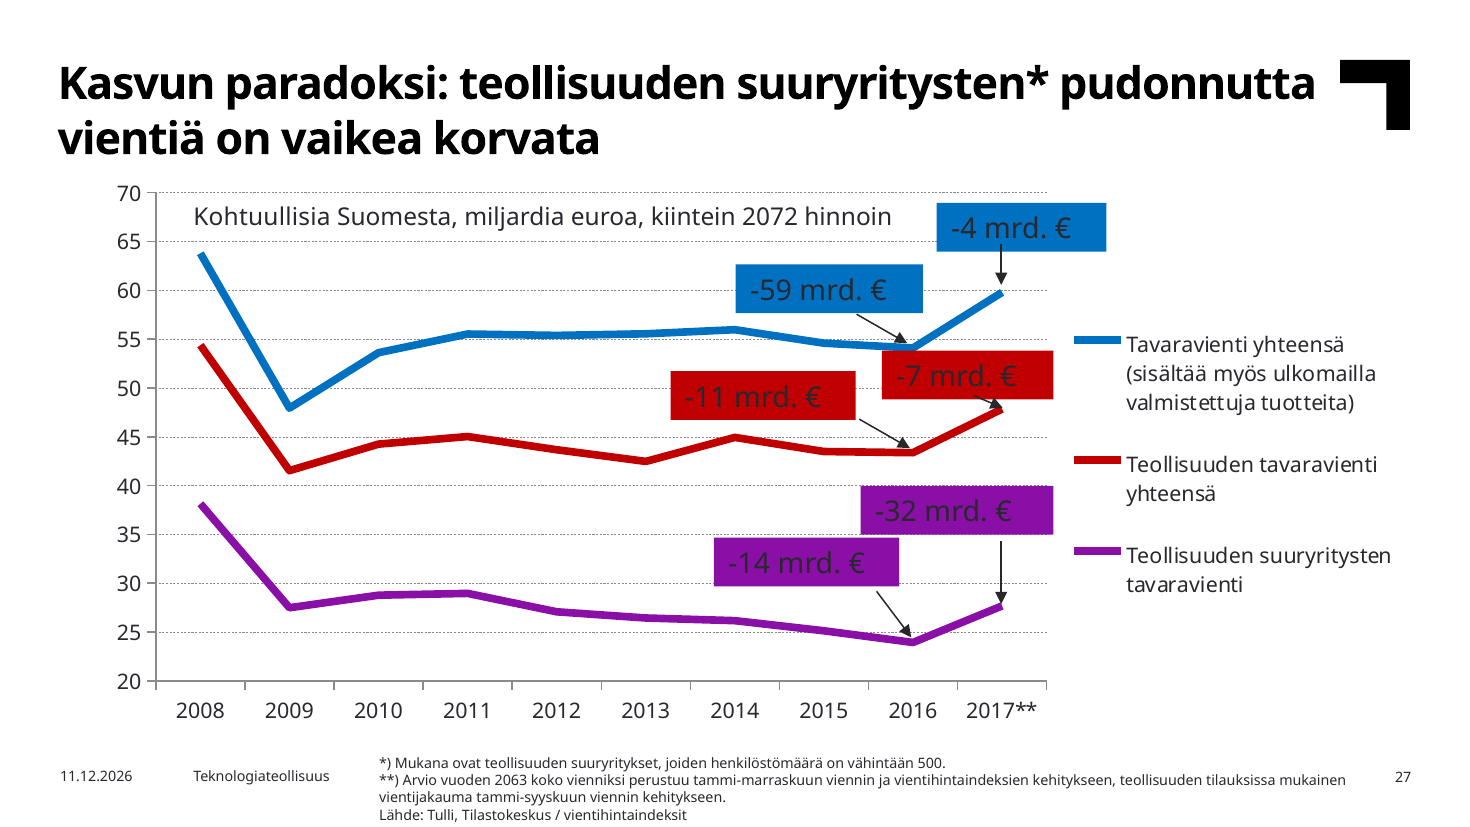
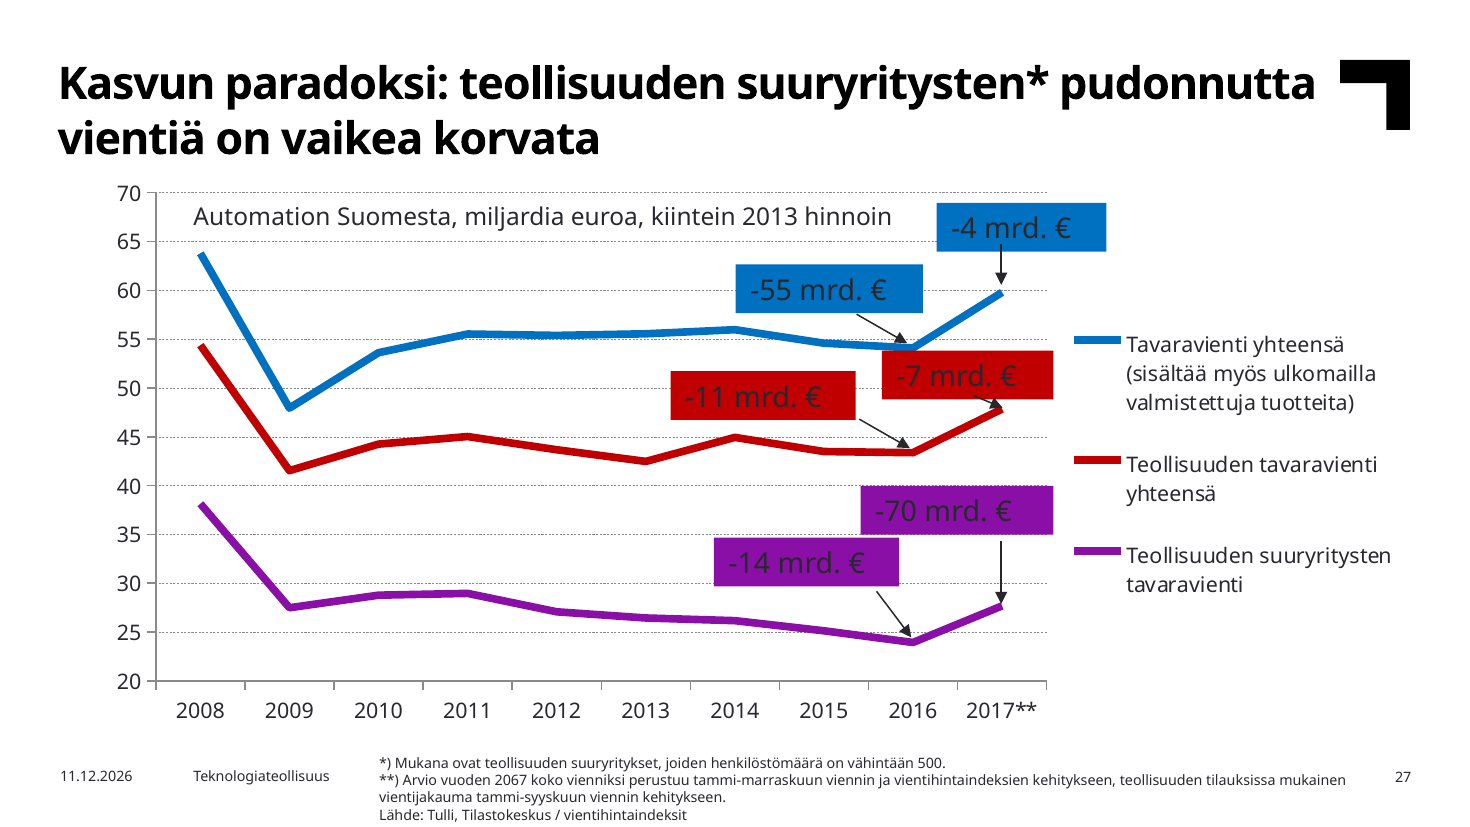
Kohtuullisia: Kohtuullisia -> Automation
kiintein 2072: 2072 -> 2013
-59: -59 -> -55
-32: -32 -> -70
2063: 2063 -> 2067
